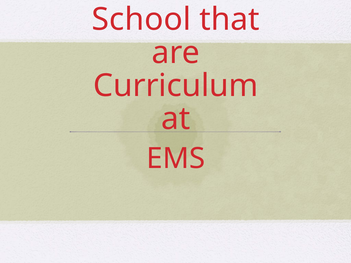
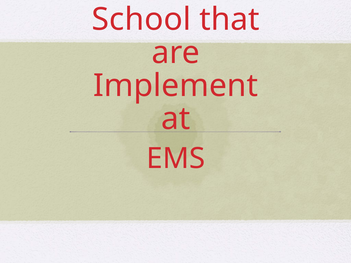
Curriculum: Curriculum -> Implement
